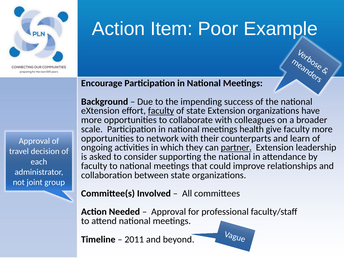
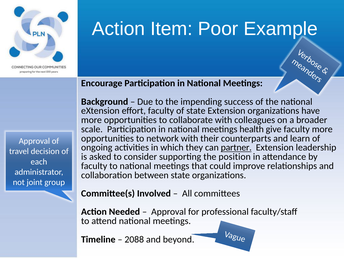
faculty at (161, 111) underline: present -> none
supporting the national: national -> position
2011: 2011 -> 2088
